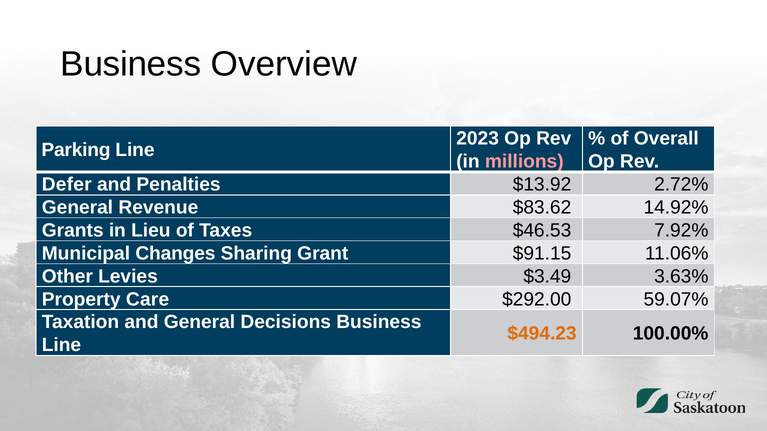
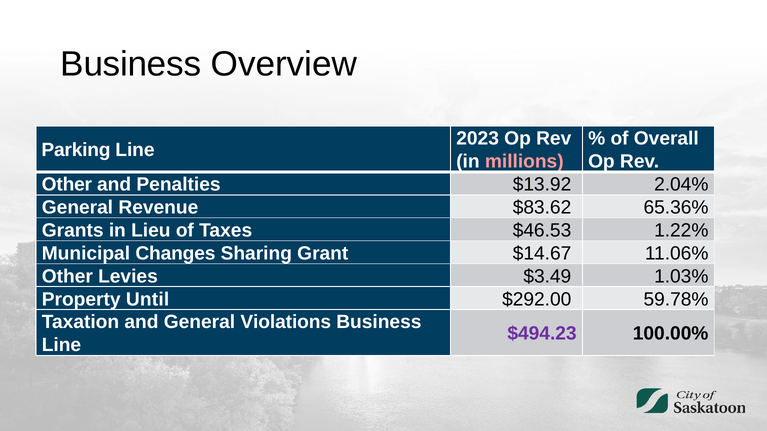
Defer at (67, 185): Defer -> Other
2.72%: 2.72% -> 2.04%
14.92%: 14.92% -> 65.36%
7.92%: 7.92% -> 1.22%
$91.15: $91.15 -> $14.67
3.63%: 3.63% -> 1.03%
Care: Care -> Until
59.07%: 59.07% -> 59.78%
Decisions: Decisions -> Violations
$494.23 colour: orange -> purple
